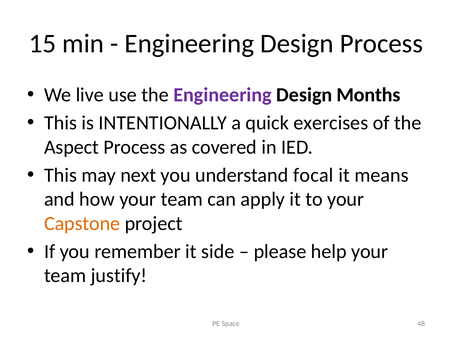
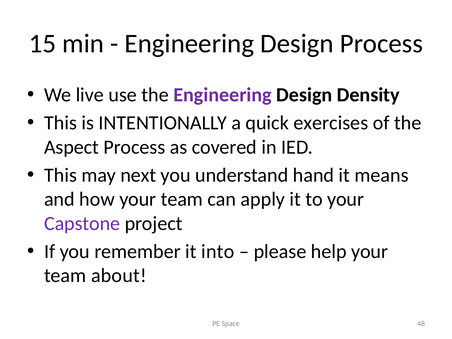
Months: Months -> Density
focal: focal -> hand
Capstone colour: orange -> purple
side: side -> into
justify: justify -> about
